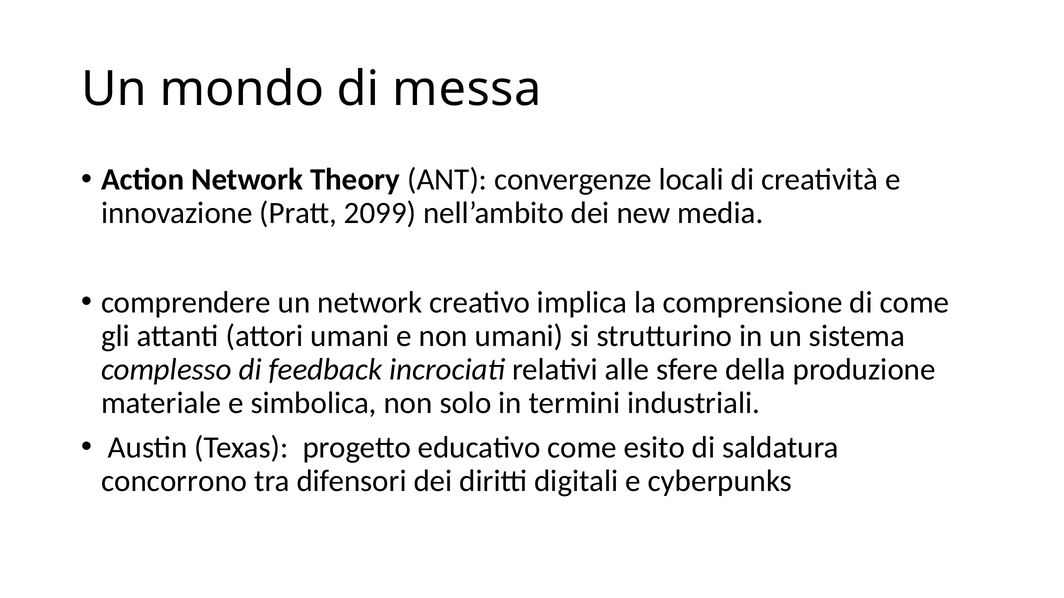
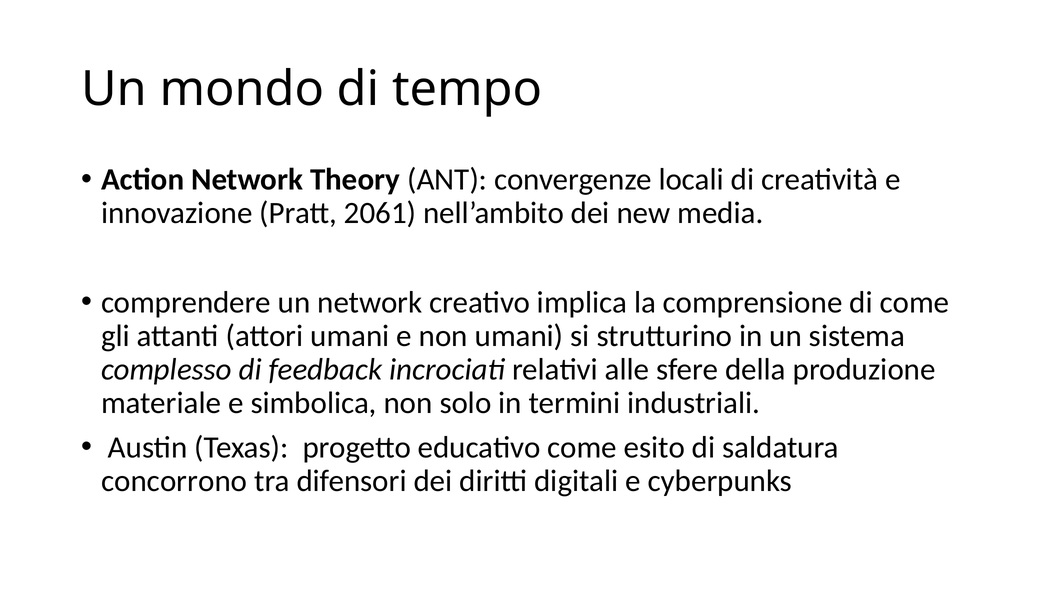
messa: messa -> tempo
2099: 2099 -> 2061
